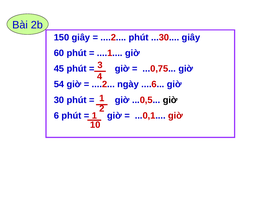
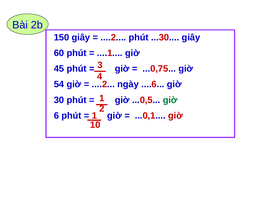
giờ at (170, 100) colour: black -> green
